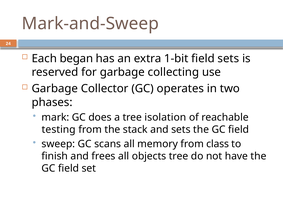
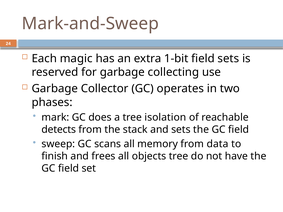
began: began -> magic
testing: testing -> detects
class: class -> data
